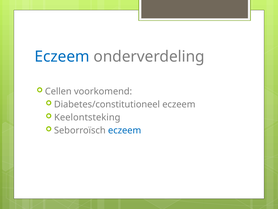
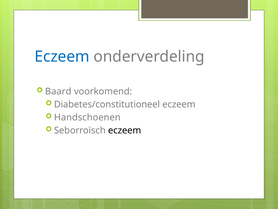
Cellen: Cellen -> Baard
Keelontsteking: Keelontsteking -> Handschoenen
eczeem at (125, 130) colour: blue -> black
